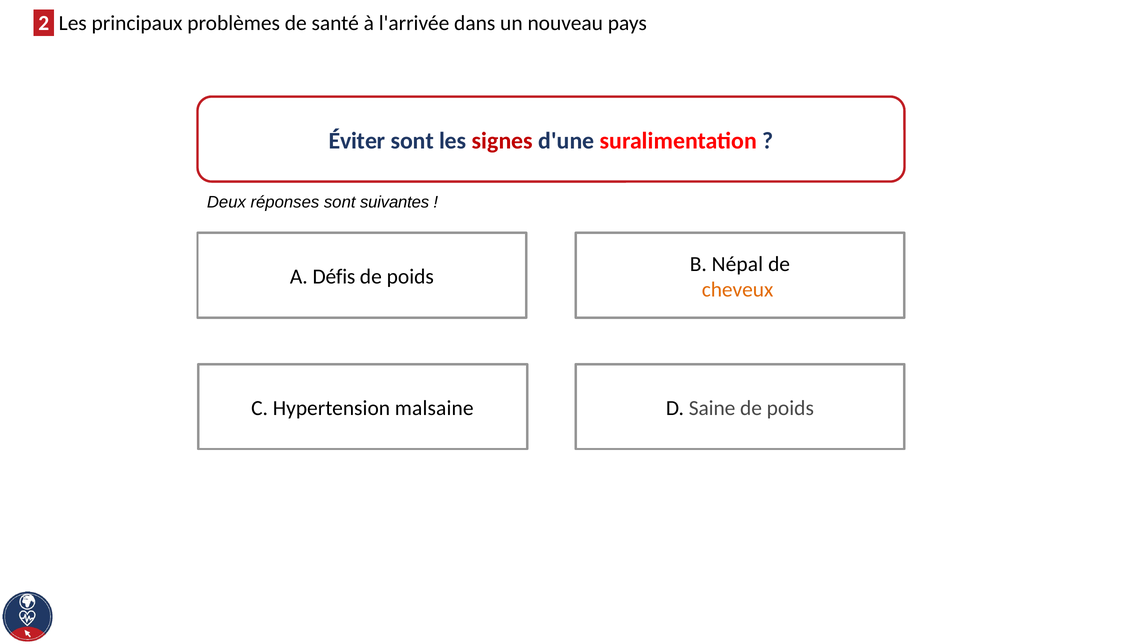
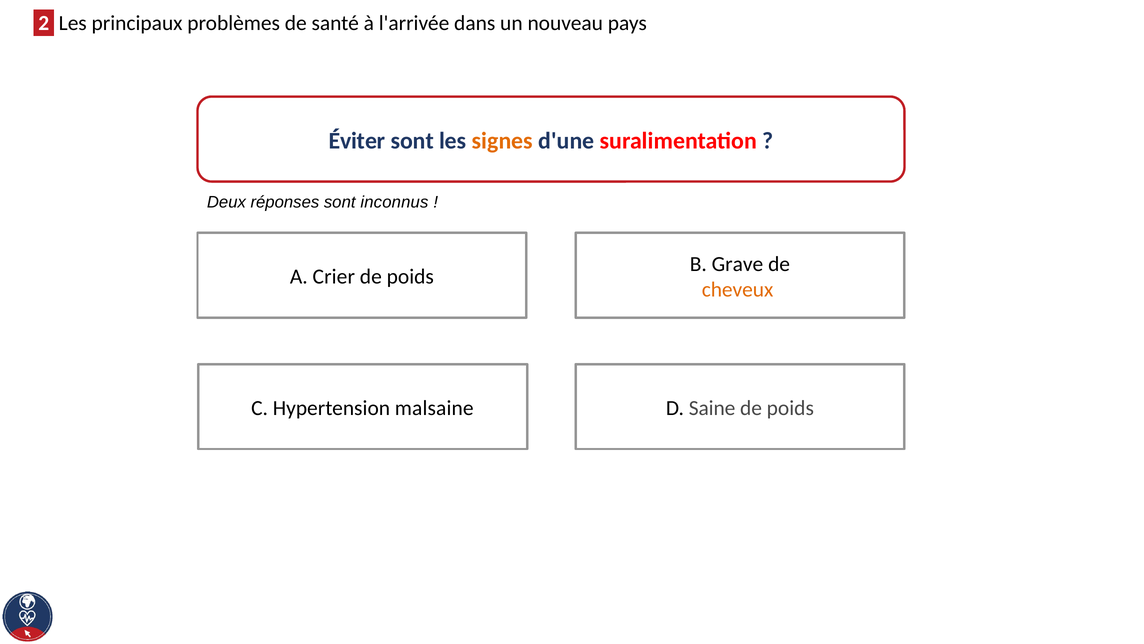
signes colour: red -> orange
suivantes: suivantes -> inconnus
Népal: Népal -> Grave
Défis: Défis -> Crier
